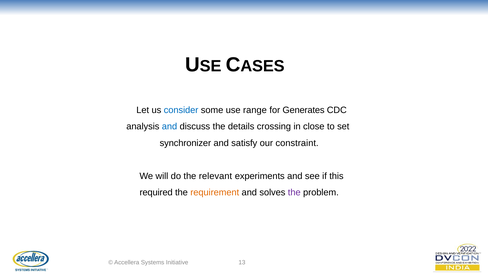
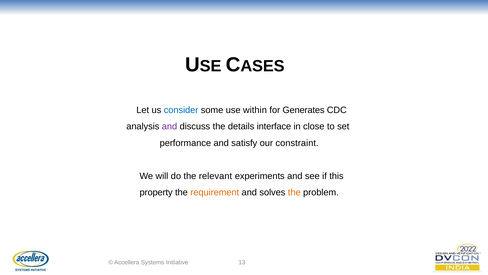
range: range -> within
and at (170, 126) colour: blue -> purple
crossing: crossing -> interface
synchronizer: synchronizer -> performance
required: required -> property
the at (294, 192) colour: purple -> orange
